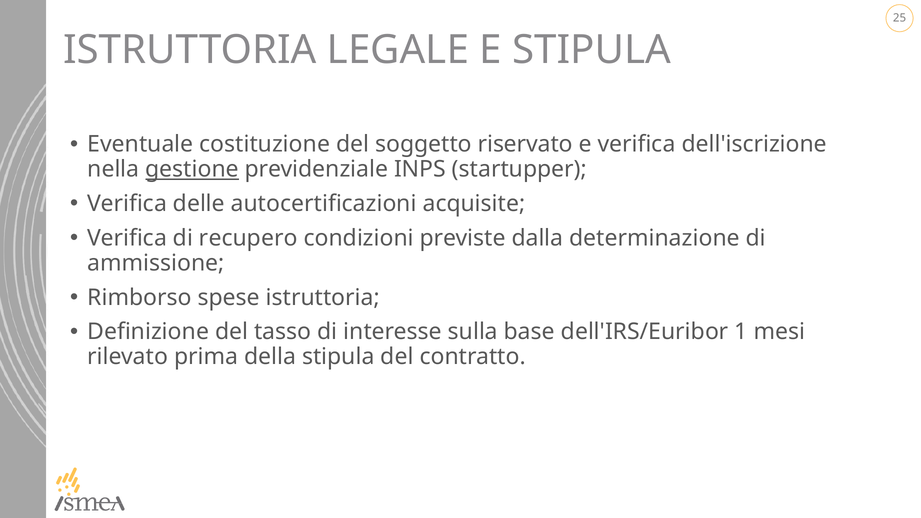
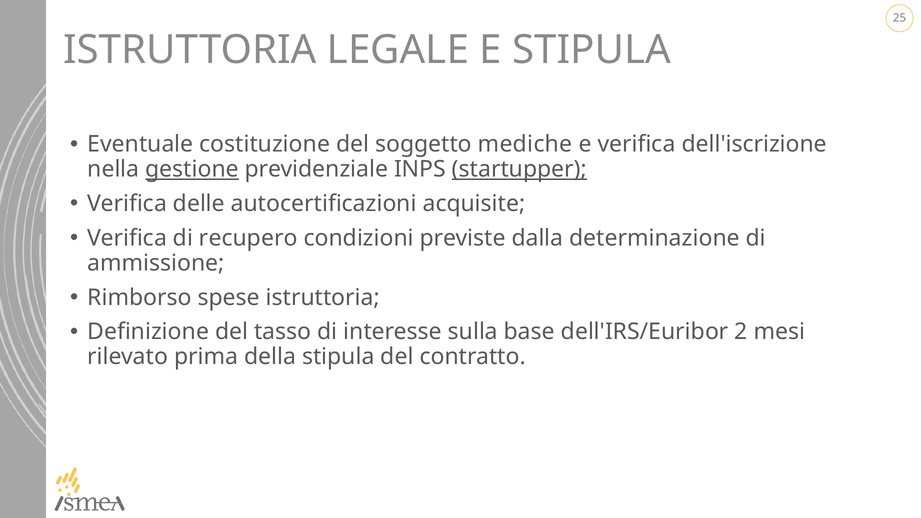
riservato: riservato -> mediche
startupper underline: none -> present
1: 1 -> 2
